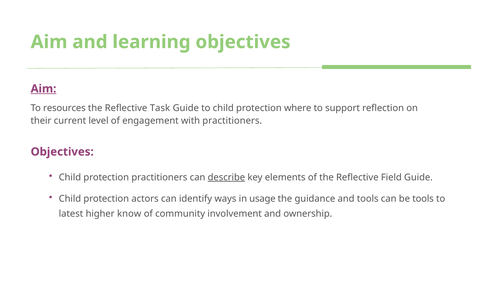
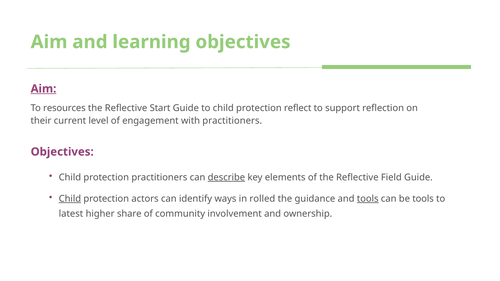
Task: Task -> Start
where: where -> reflect
Child at (70, 199) underline: none -> present
usage: usage -> rolled
tools at (368, 199) underline: none -> present
know: know -> share
